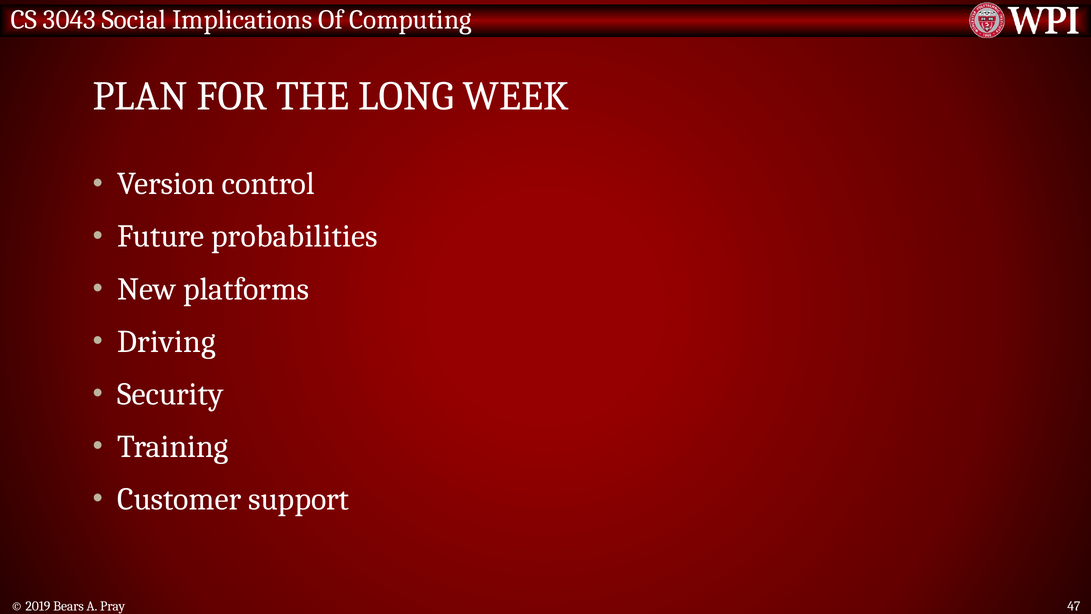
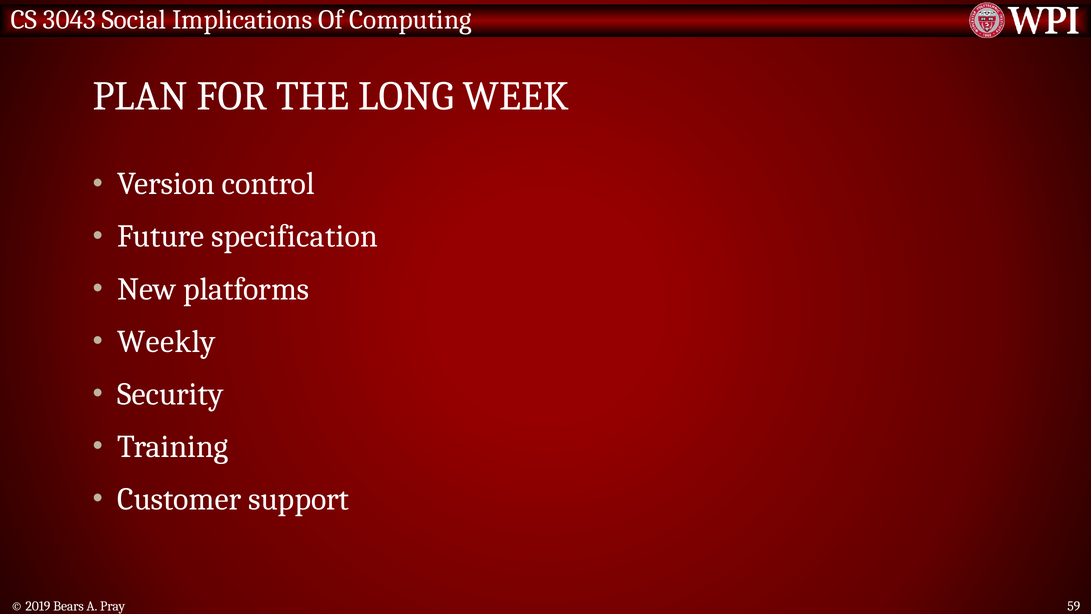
probabilities: probabilities -> specification
Driving: Driving -> Weekly
47: 47 -> 59
